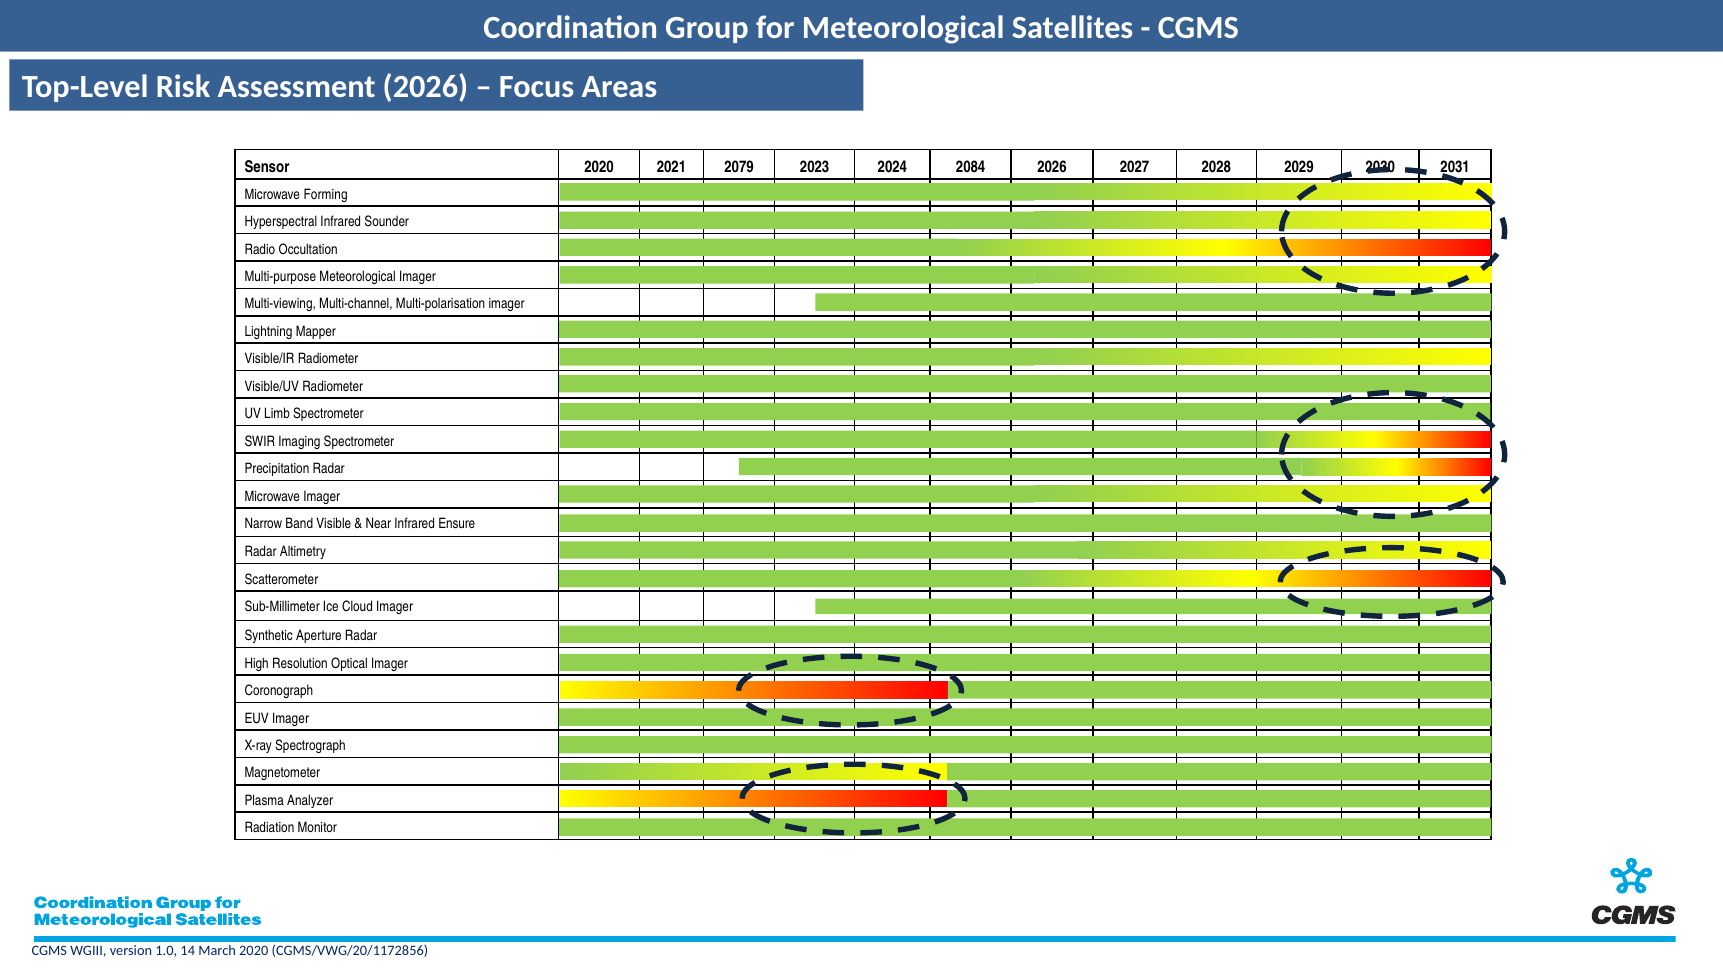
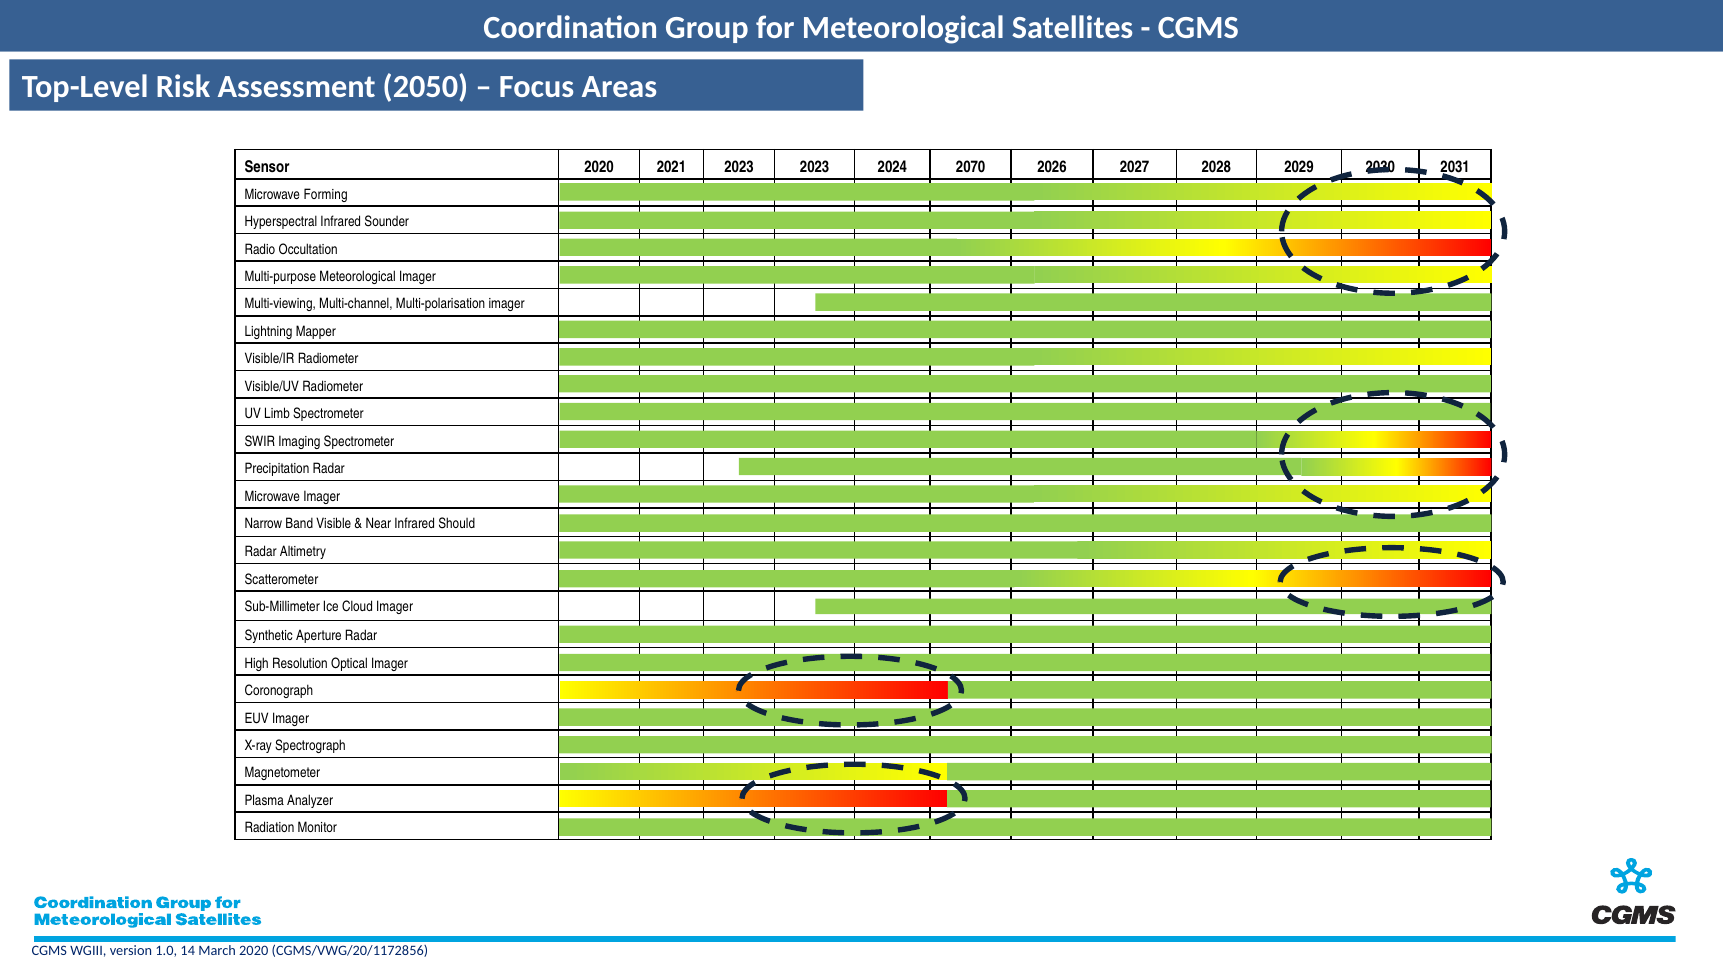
Assessment 2026: 2026 -> 2050
2021 2079: 2079 -> 2023
2084: 2084 -> 2070
Ensure: Ensure -> Should
